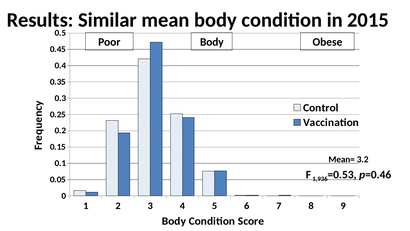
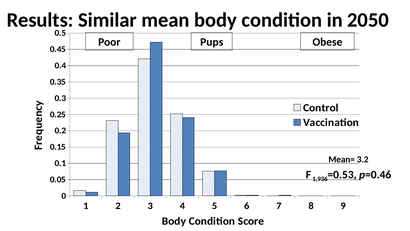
2015: 2015 -> 2050
Body at (212, 42): Body -> Pups
